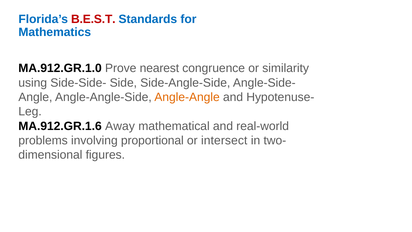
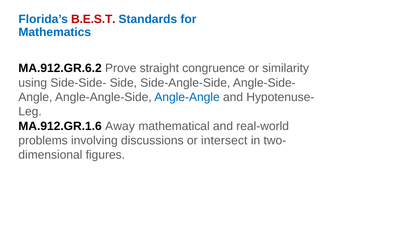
MA.912.GR.1.0: MA.912.GR.1.0 -> MA.912.GR.6.2
nearest: nearest -> straight
Angle-Angle colour: orange -> blue
proportional: proportional -> discussions
